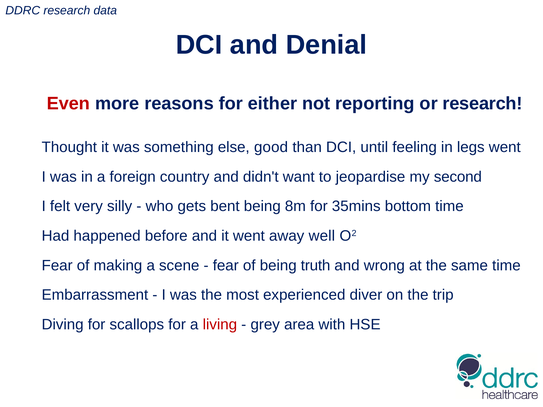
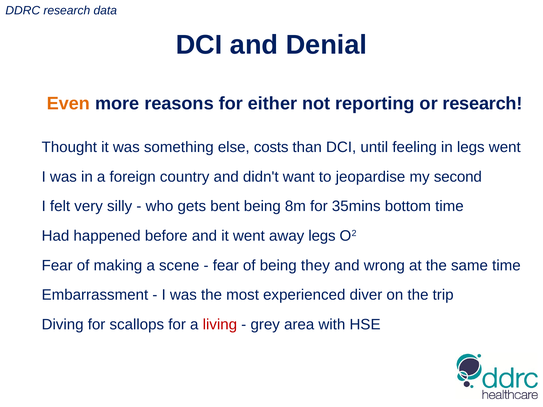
Even colour: red -> orange
good: good -> costs
away well: well -> legs
truth: truth -> they
